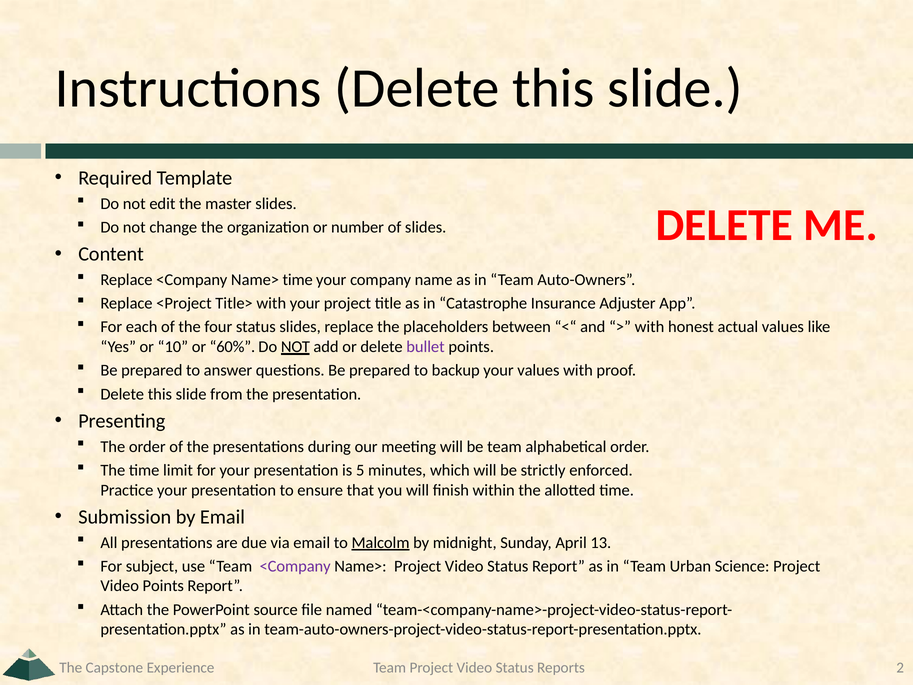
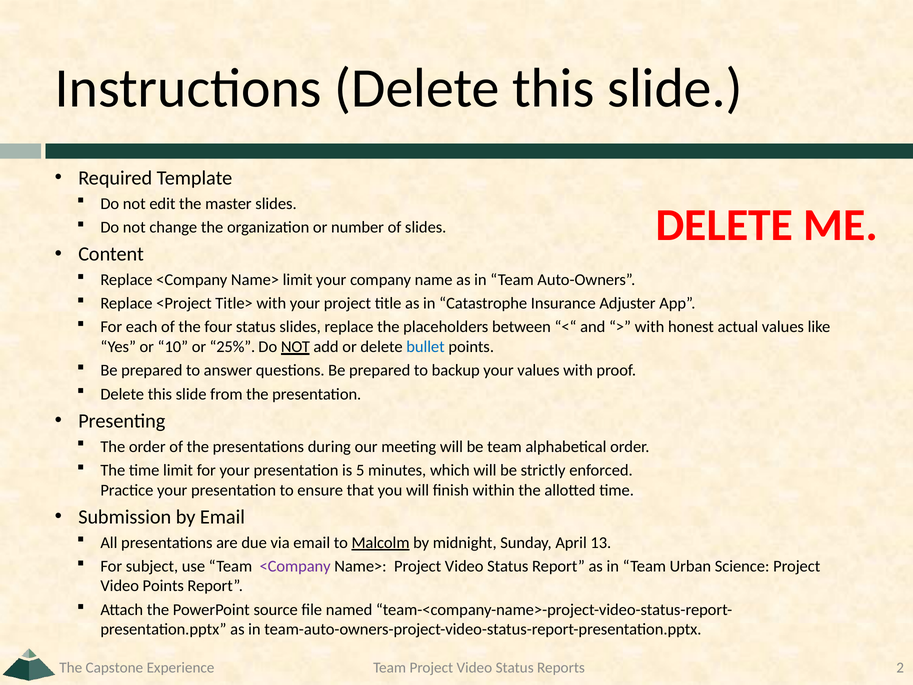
Name> time: time -> limit
60%: 60% -> 25%
bullet colour: purple -> blue
